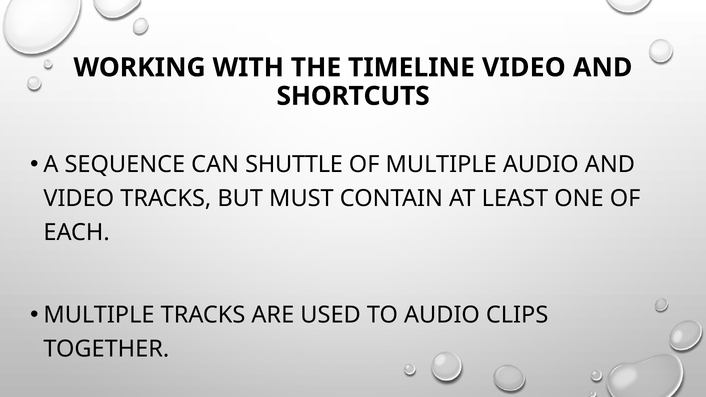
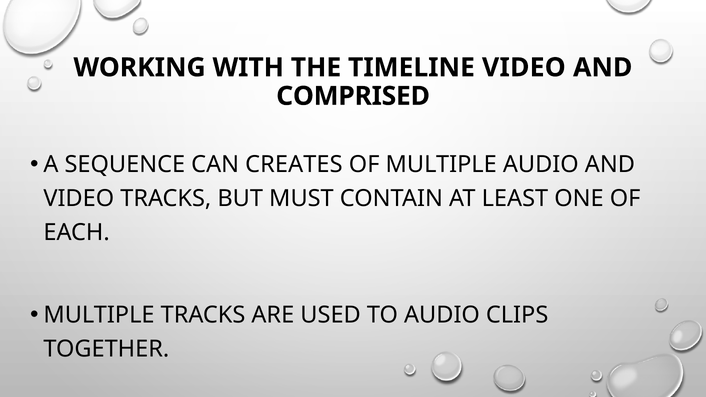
SHORTCUTS: SHORTCUTS -> COMPRISED
SHUTTLE: SHUTTLE -> CREATES
